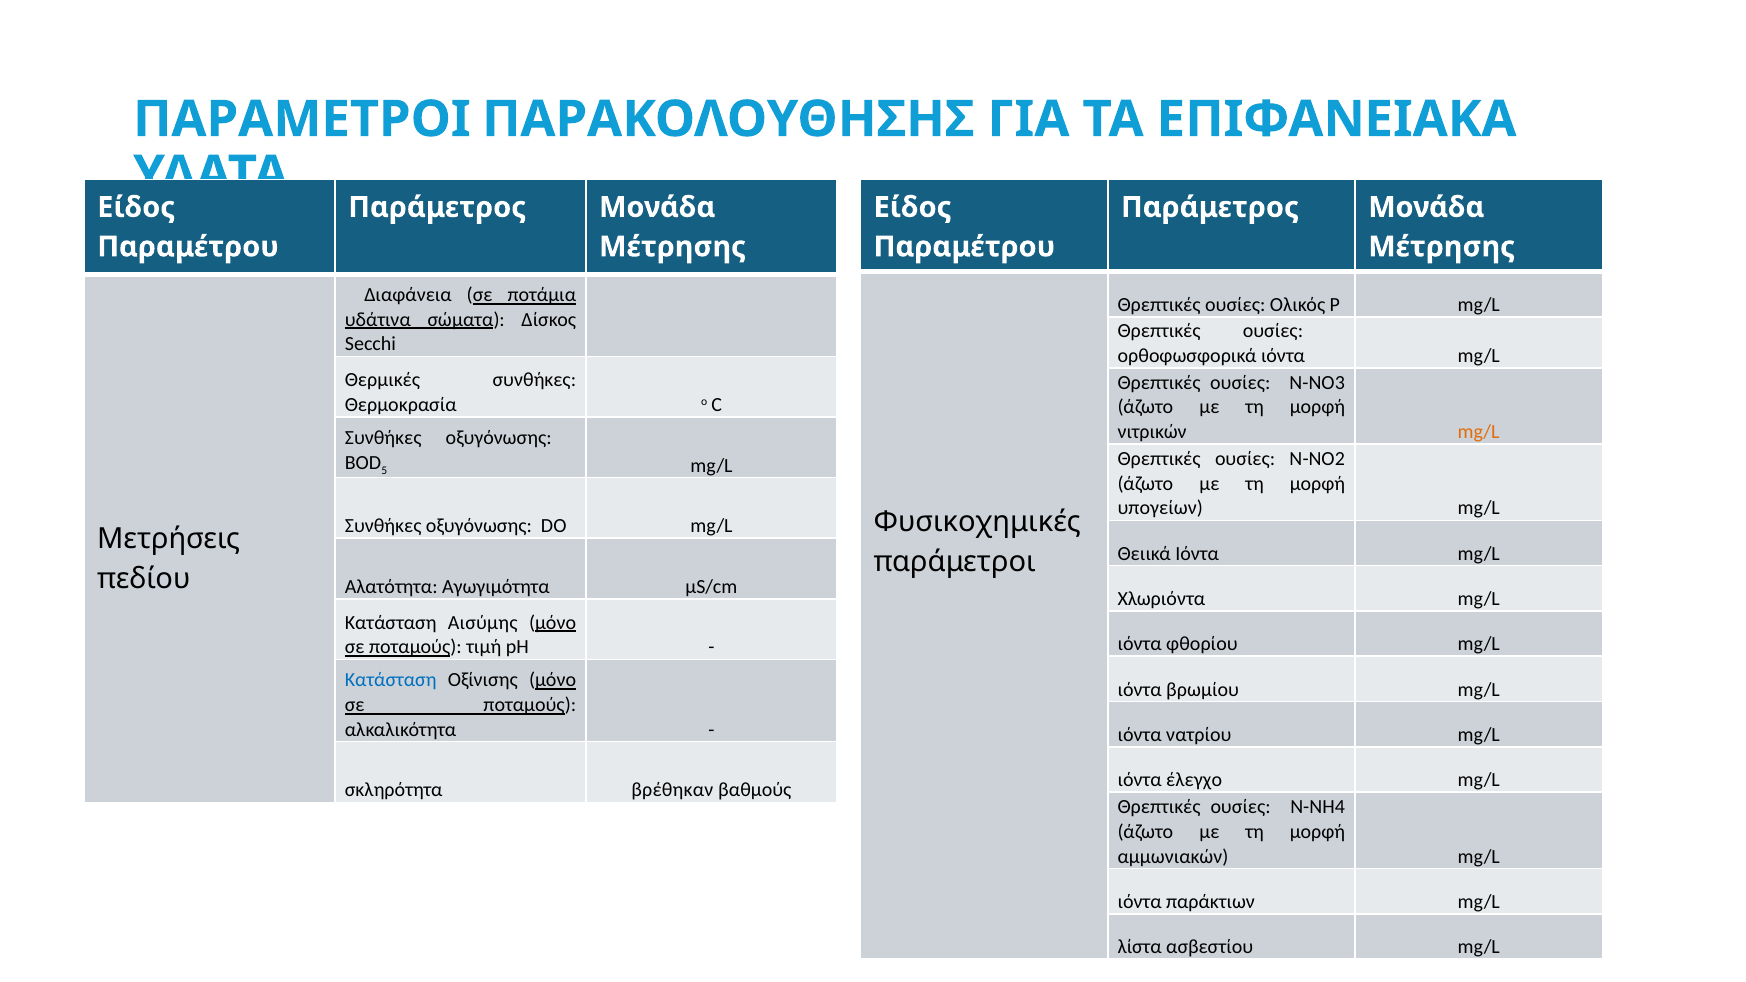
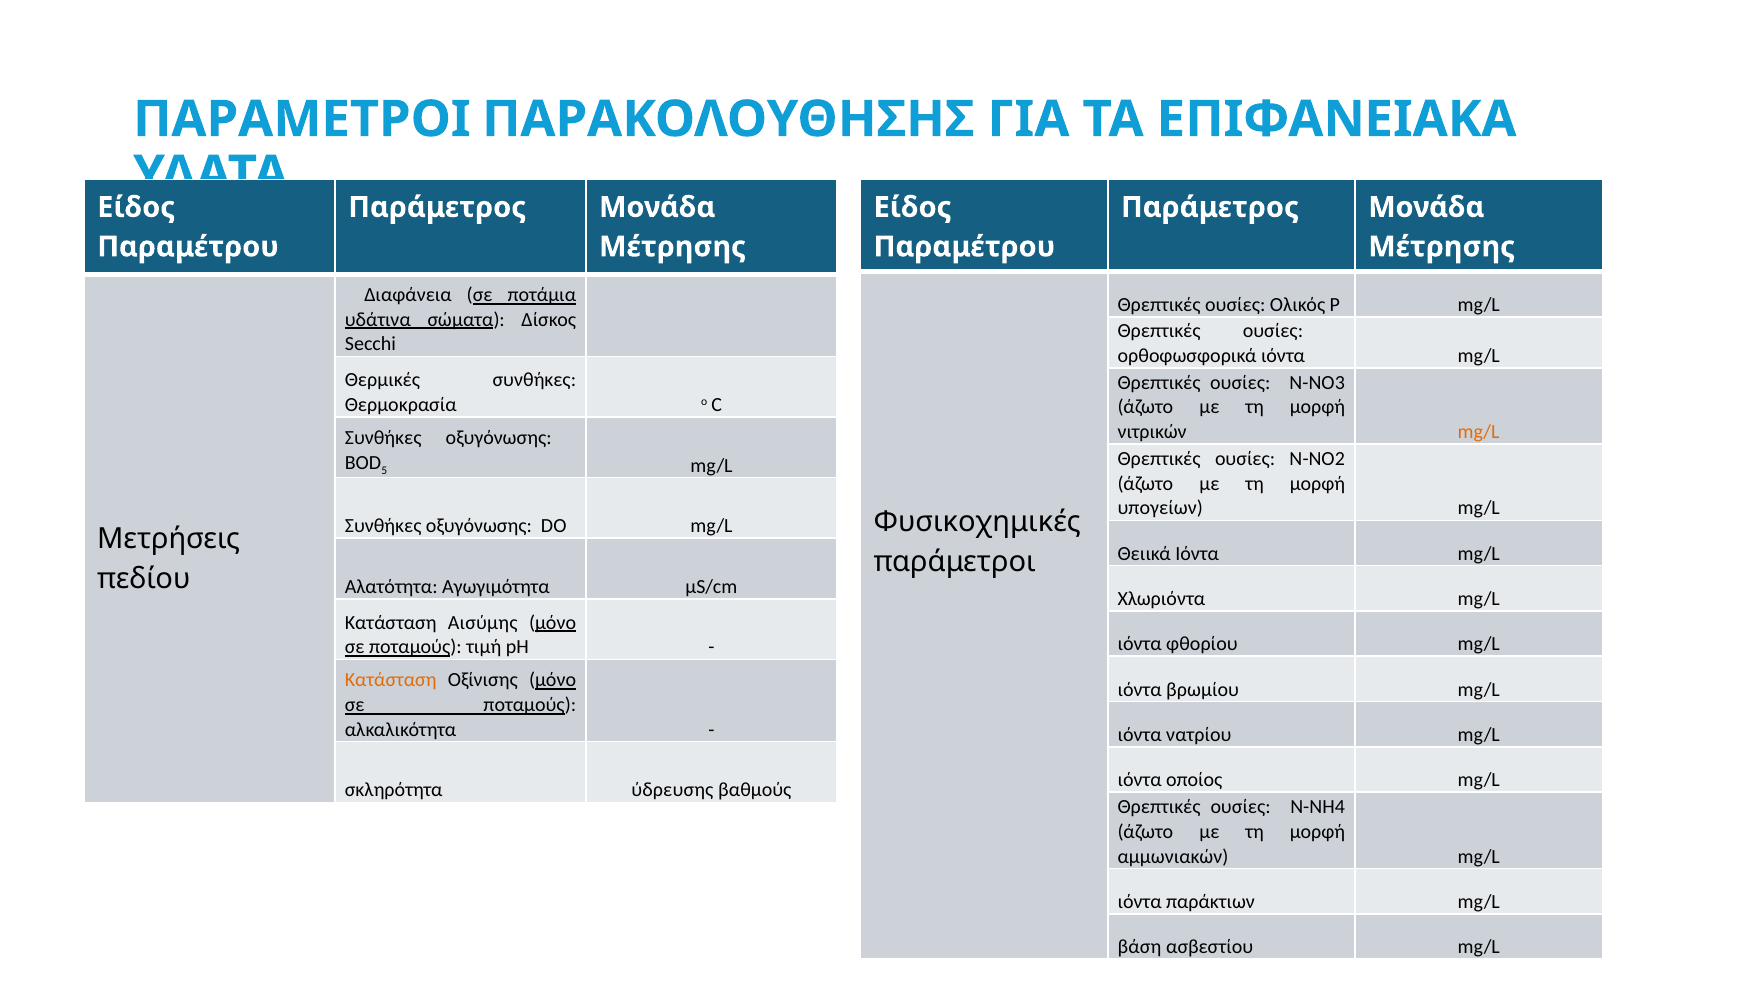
Κατάσταση at (391, 680) colour: blue -> orange
έλεγχο: έλεγχο -> οποίος
βρέθηκαν: βρέθηκαν -> ύδρευσης
λίστα: λίστα -> βάση
